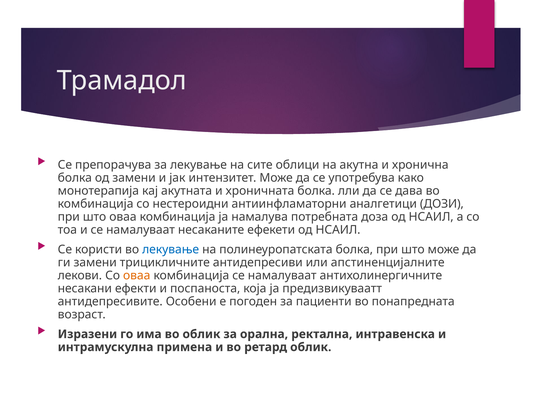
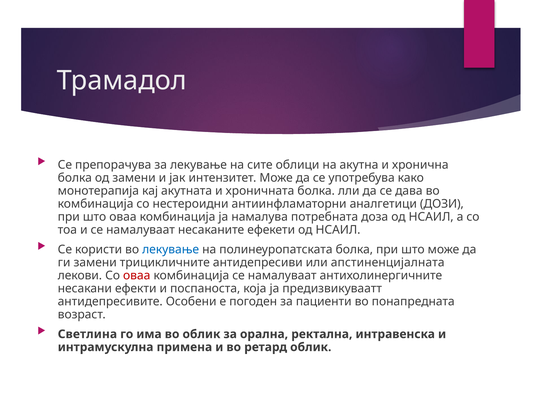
апстиненцијалните: апстиненцијалните -> апстиненцијалната
оваа at (137, 276) colour: orange -> red
Изразени: Изразени -> Светлина
